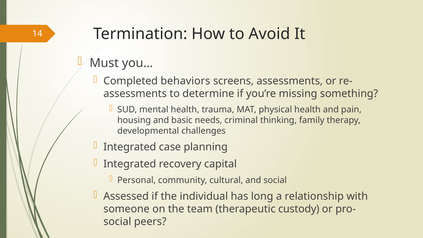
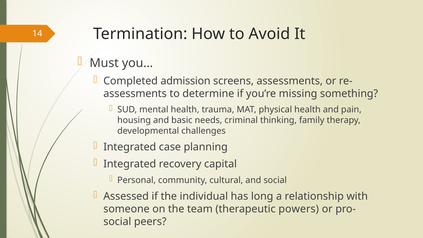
behaviors: behaviors -> admission
custody: custody -> powers
